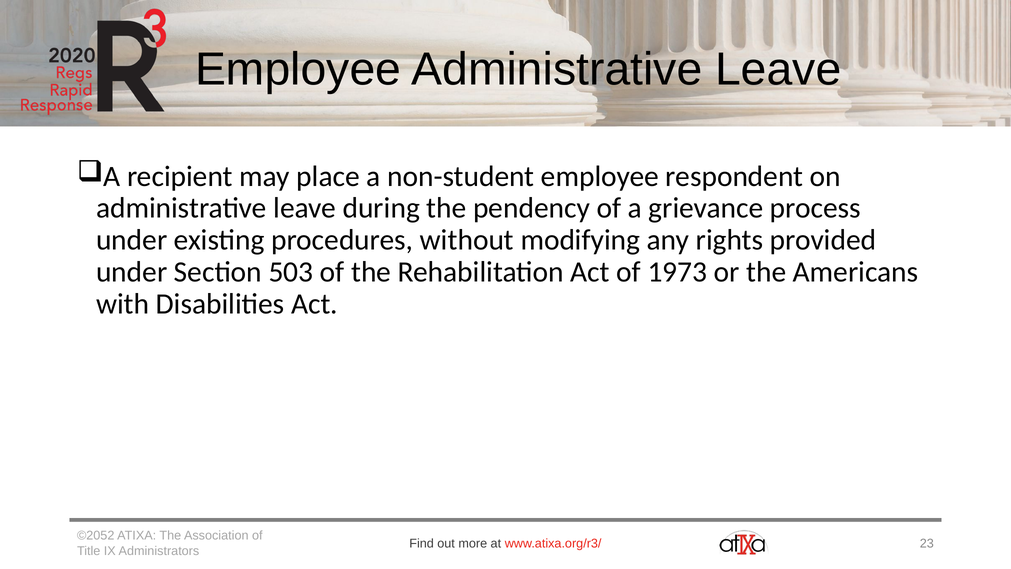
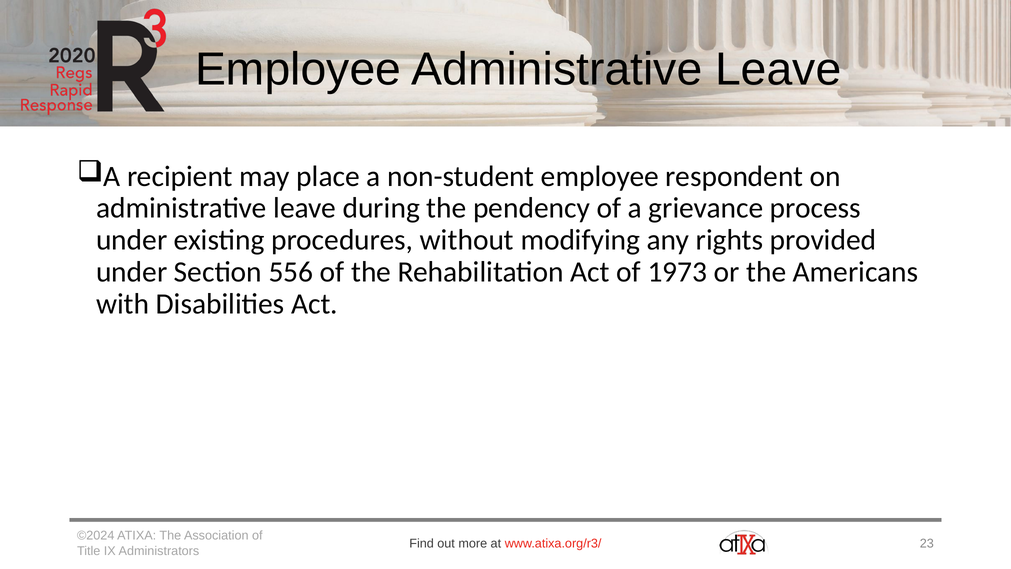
503: 503 -> 556
©2052: ©2052 -> ©2024
